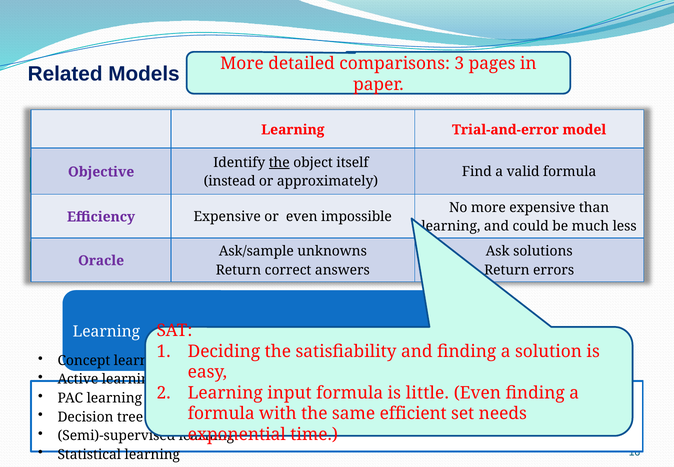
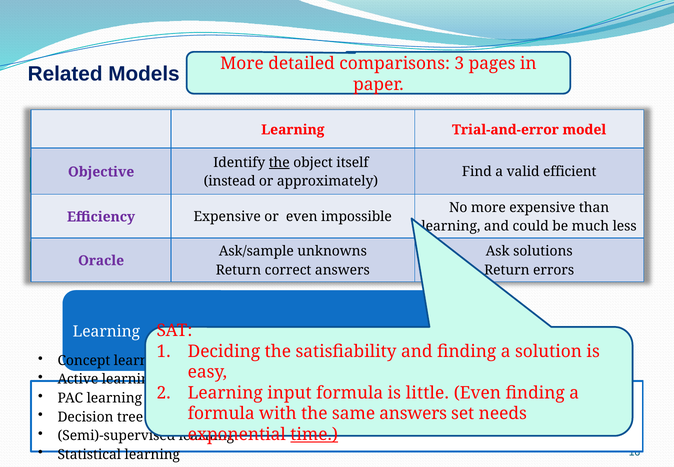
valid formula: formula -> efficient
same efficient: efficient -> answers
time underline: none -> present
